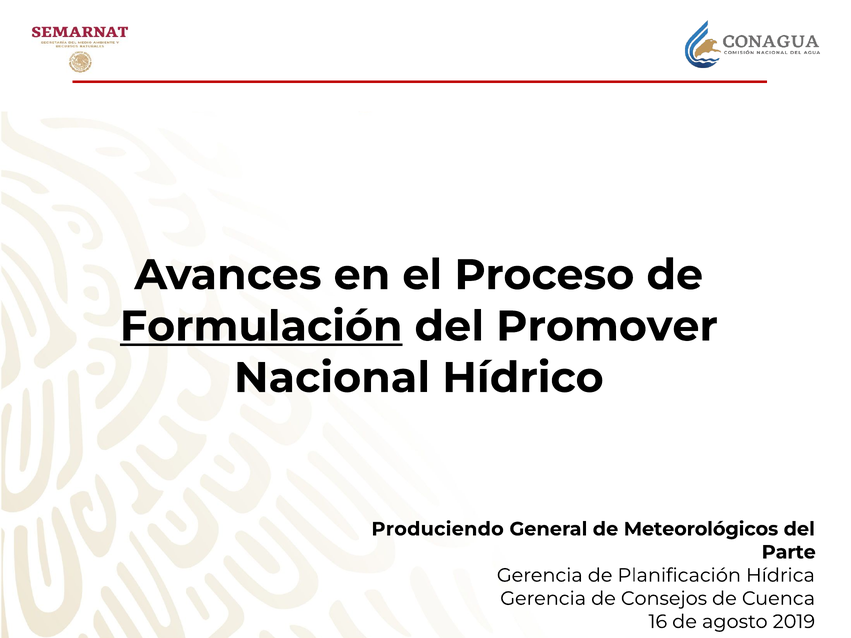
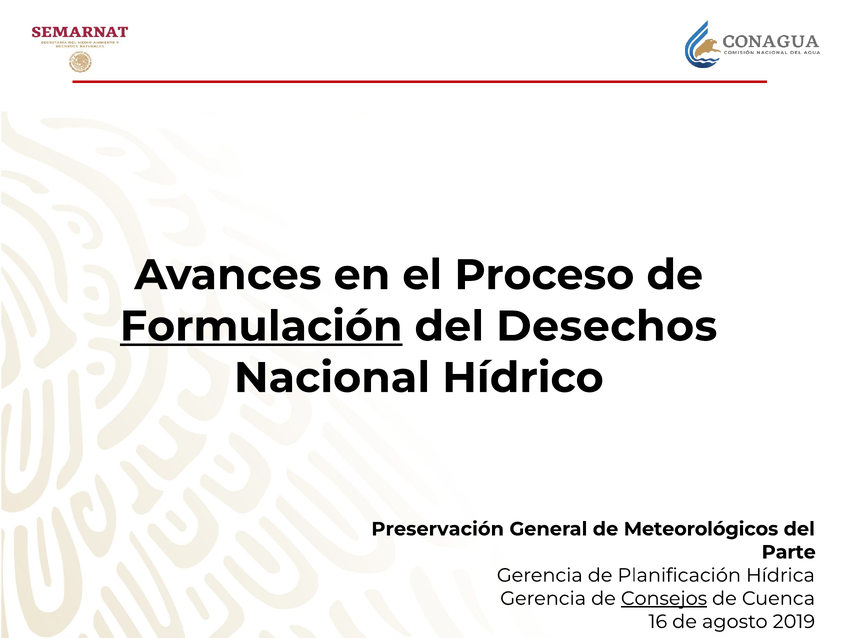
Promover: Promover -> Desechos
Produciendo: Produciendo -> Preservación
Consejos underline: none -> present
